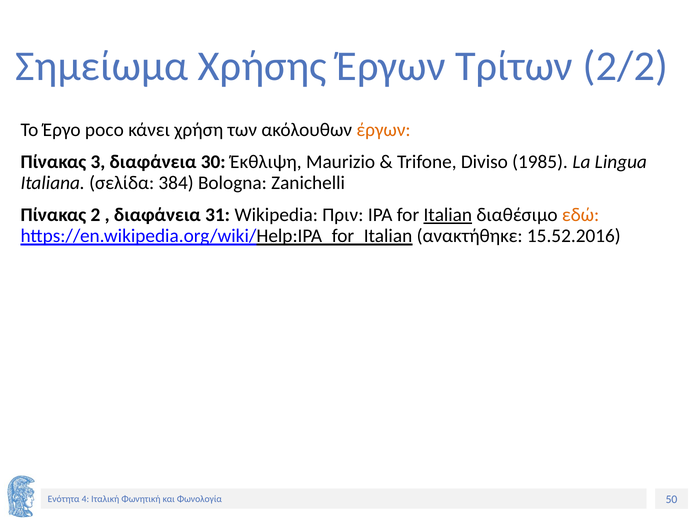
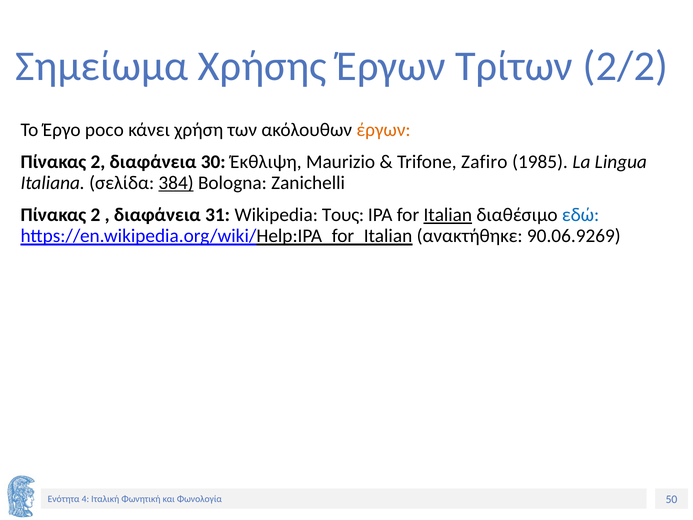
3 at (98, 162): 3 -> 2
Diviso: Diviso -> Zafiro
384 underline: none -> present
Πριν: Πριν -> Τους
εδώ colour: orange -> blue
15.52.2016: 15.52.2016 -> 90.06.9269
